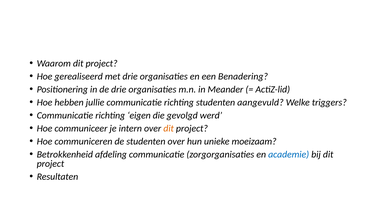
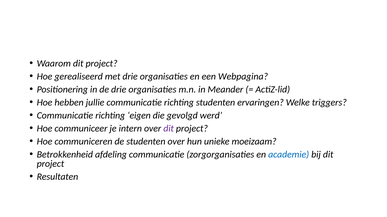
Benadering: Benadering -> Webpagina
aangevuld: aangevuld -> ervaringen
dit at (169, 129) colour: orange -> purple
